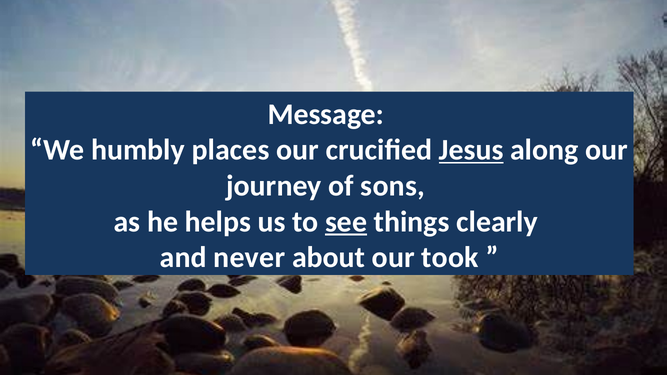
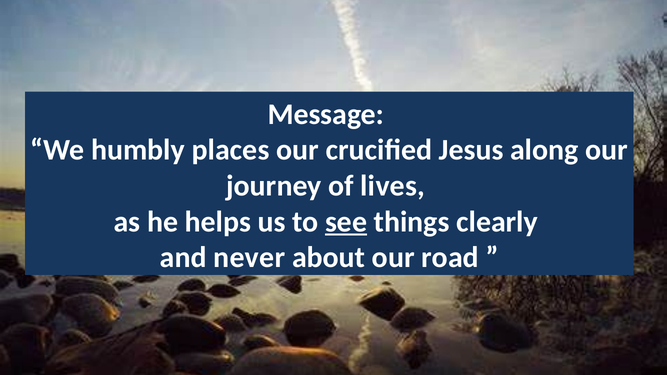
Jesus underline: present -> none
sons: sons -> lives
took: took -> road
